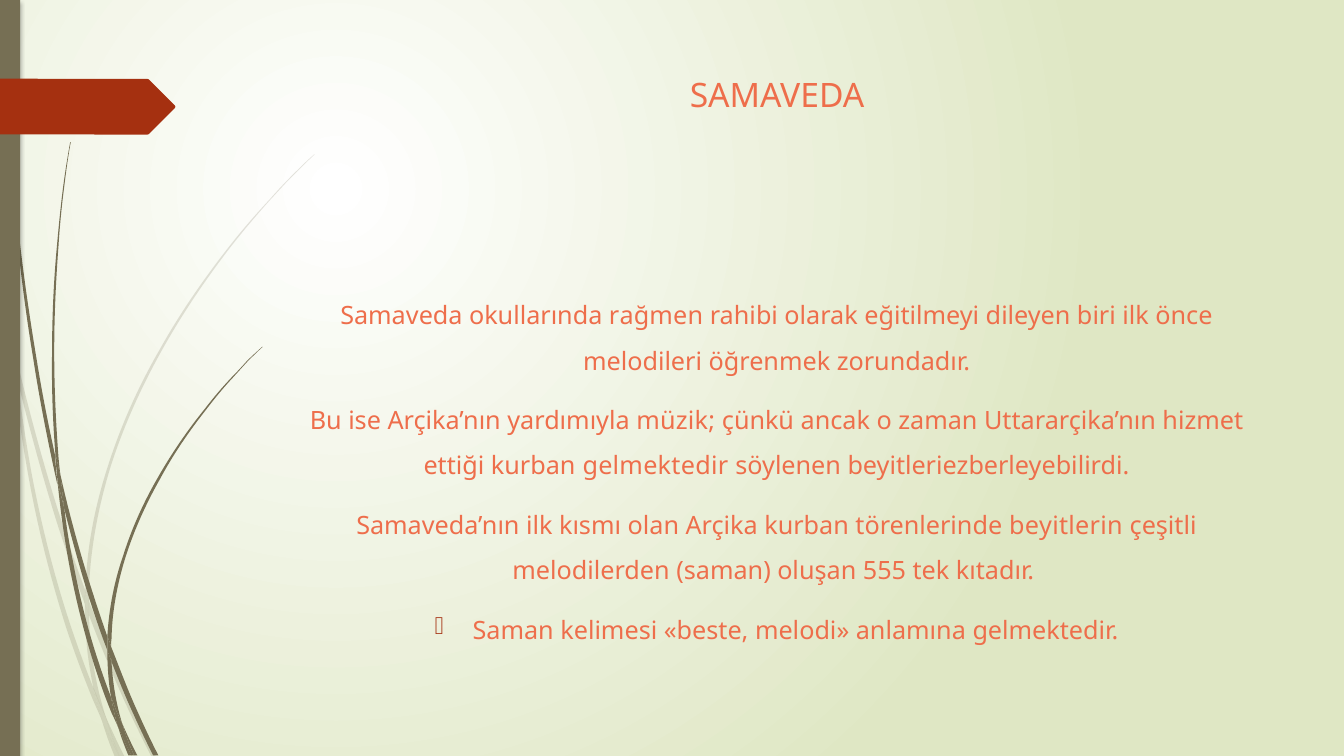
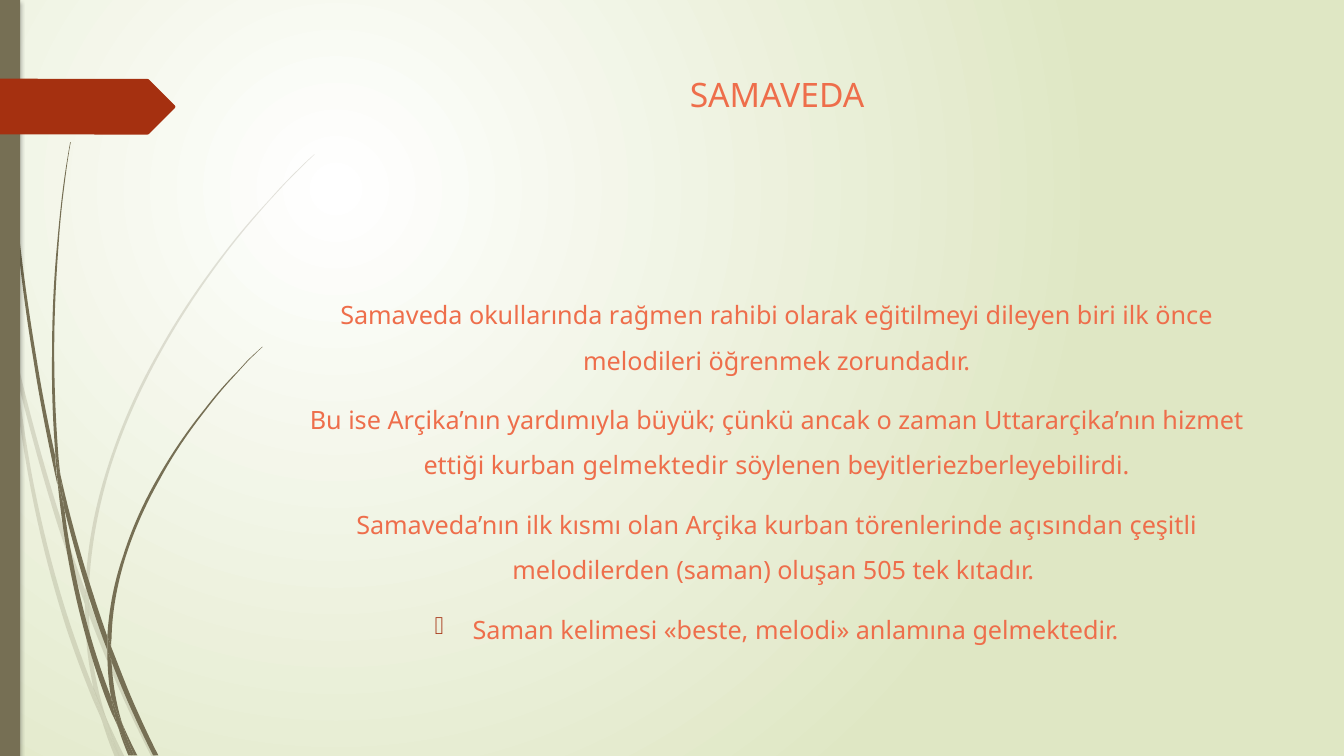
müzik: müzik -> büyük
beyitlerin: beyitlerin -> açısından
555: 555 -> 505
